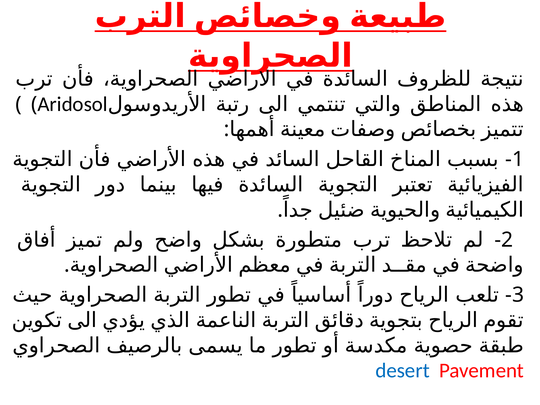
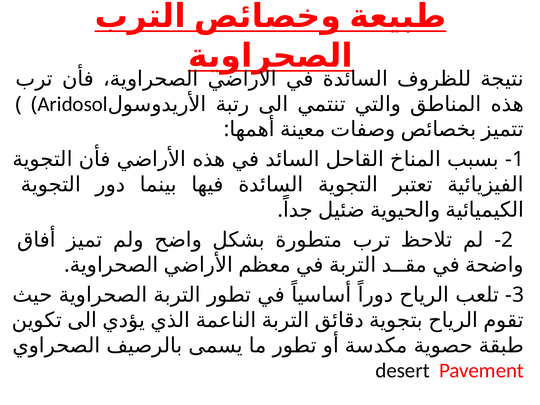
desert colour: blue -> black
